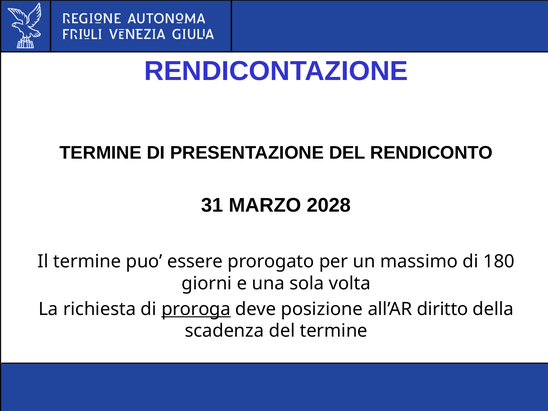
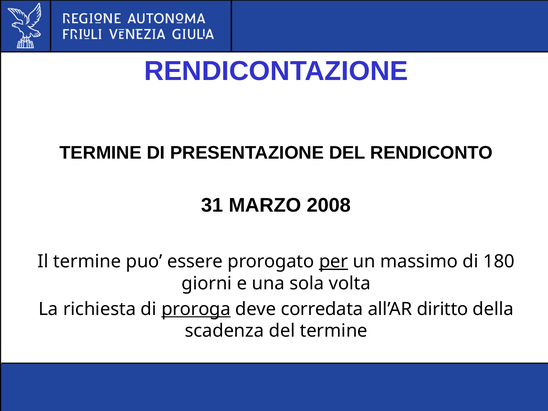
2028: 2028 -> 2008
per underline: none -> present
posizione: posizione -> corredata
